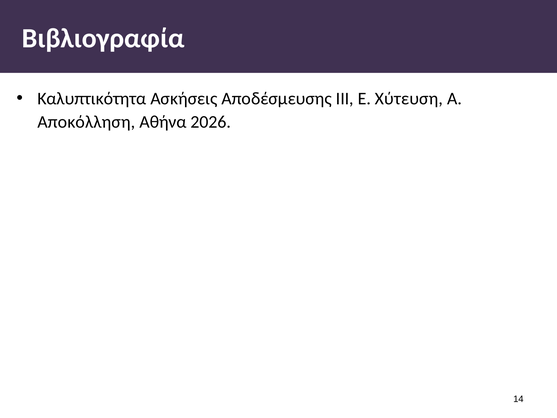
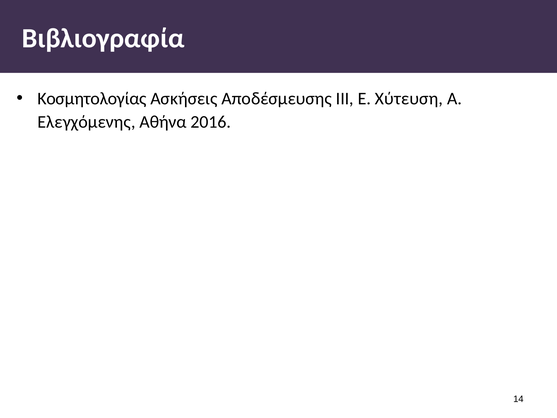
Καλυπτικότητα: Καλυπτικότητα -> Κοσμητολογίας
Αποκόλληση: Αποκόλληση -> Ελεγχόμενης
2026: 2026 -> 2016
